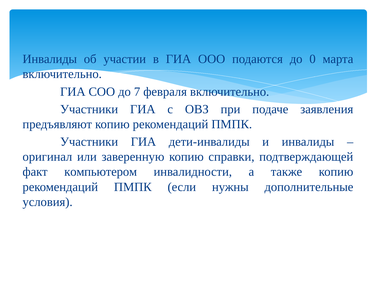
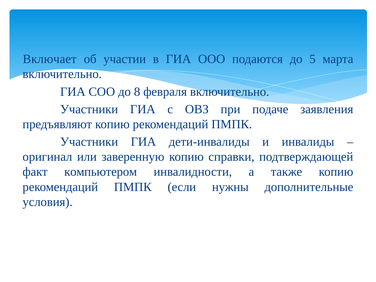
Инвалиды at (50, 59): Инвалиды -> Включает
0: 0 -> 5
7: 7 -> 8
